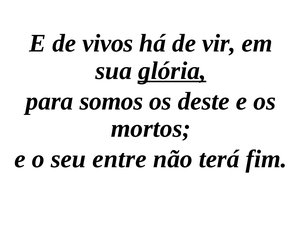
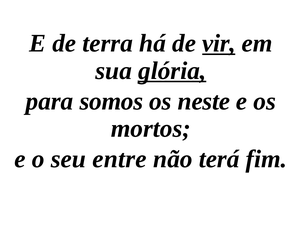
vivos: vivos -> terra
vir underline: none -> present
deste: deste -> neste
